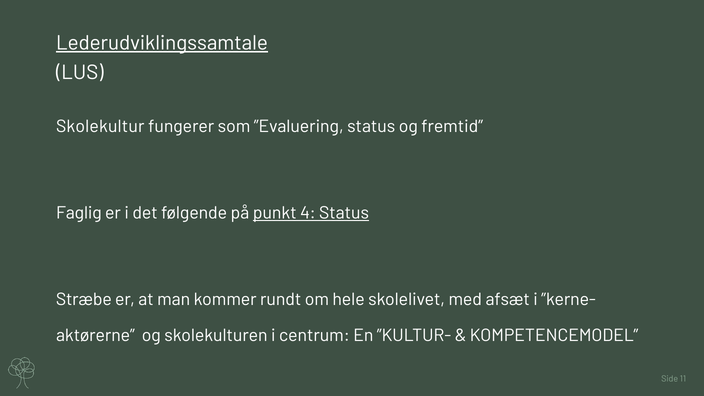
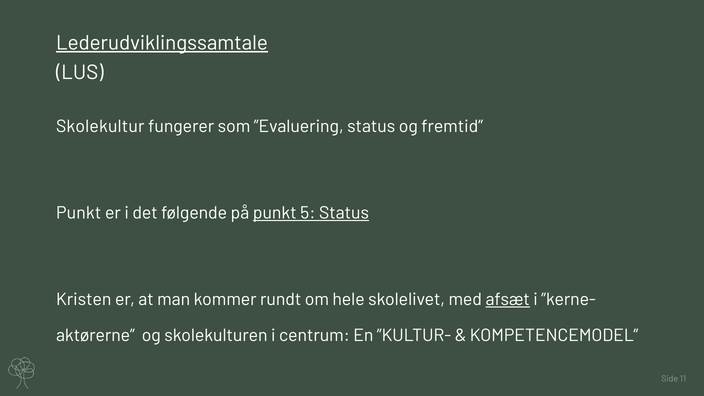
Faglig at (79, 213): Faglig -> Punkt
4: 4 -> 5
Stræbe: Stræbe -> Kristen
afsæt underline: none -> present
